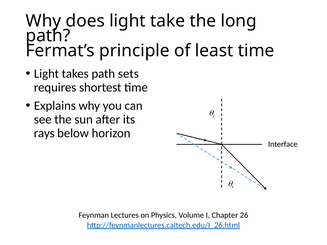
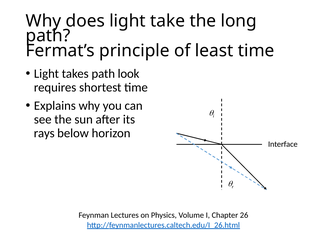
sets: sets -> look
